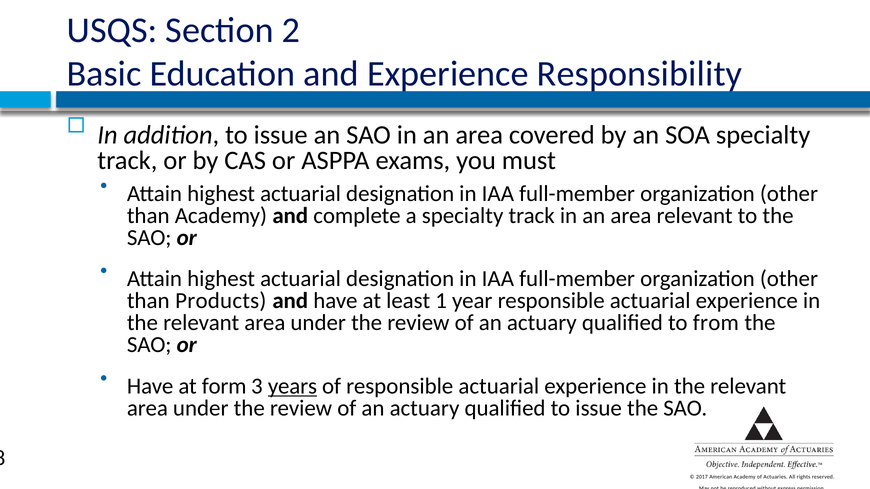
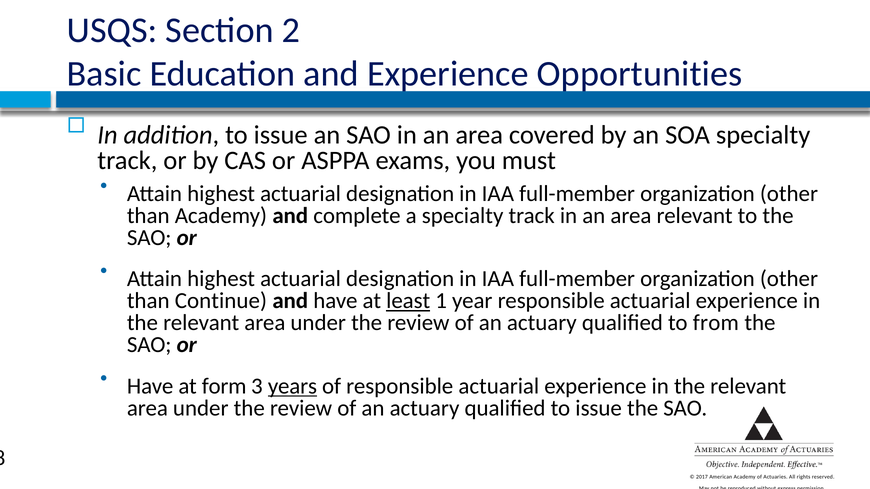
Responsibility: Responsibility -> Opportunities
Products: Products -> Continue
least underline: none -> present
